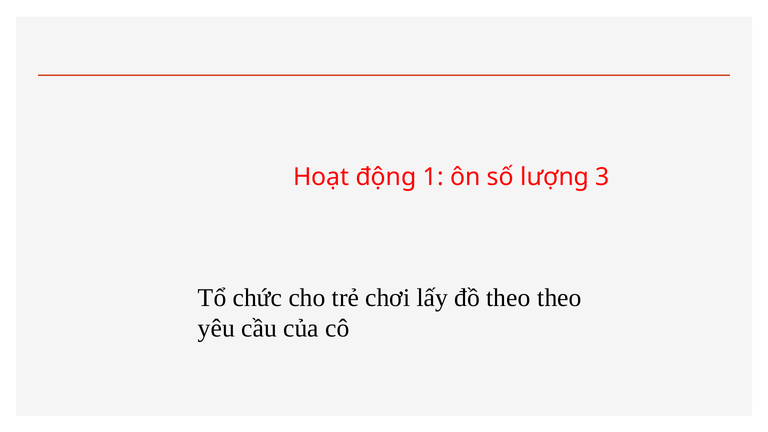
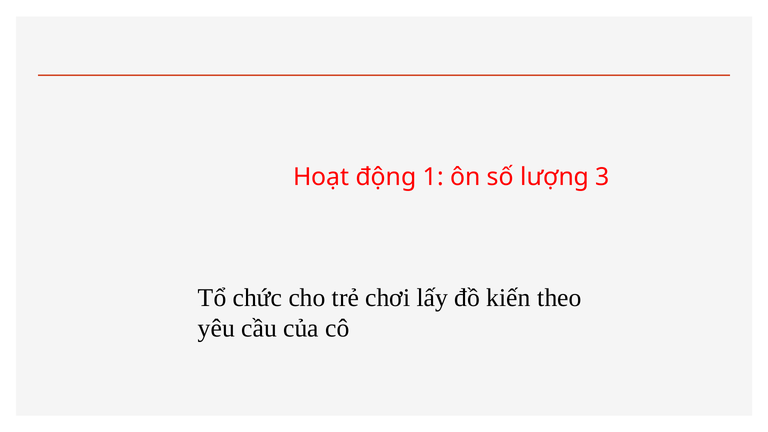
đồ theo: theo -> kiến
